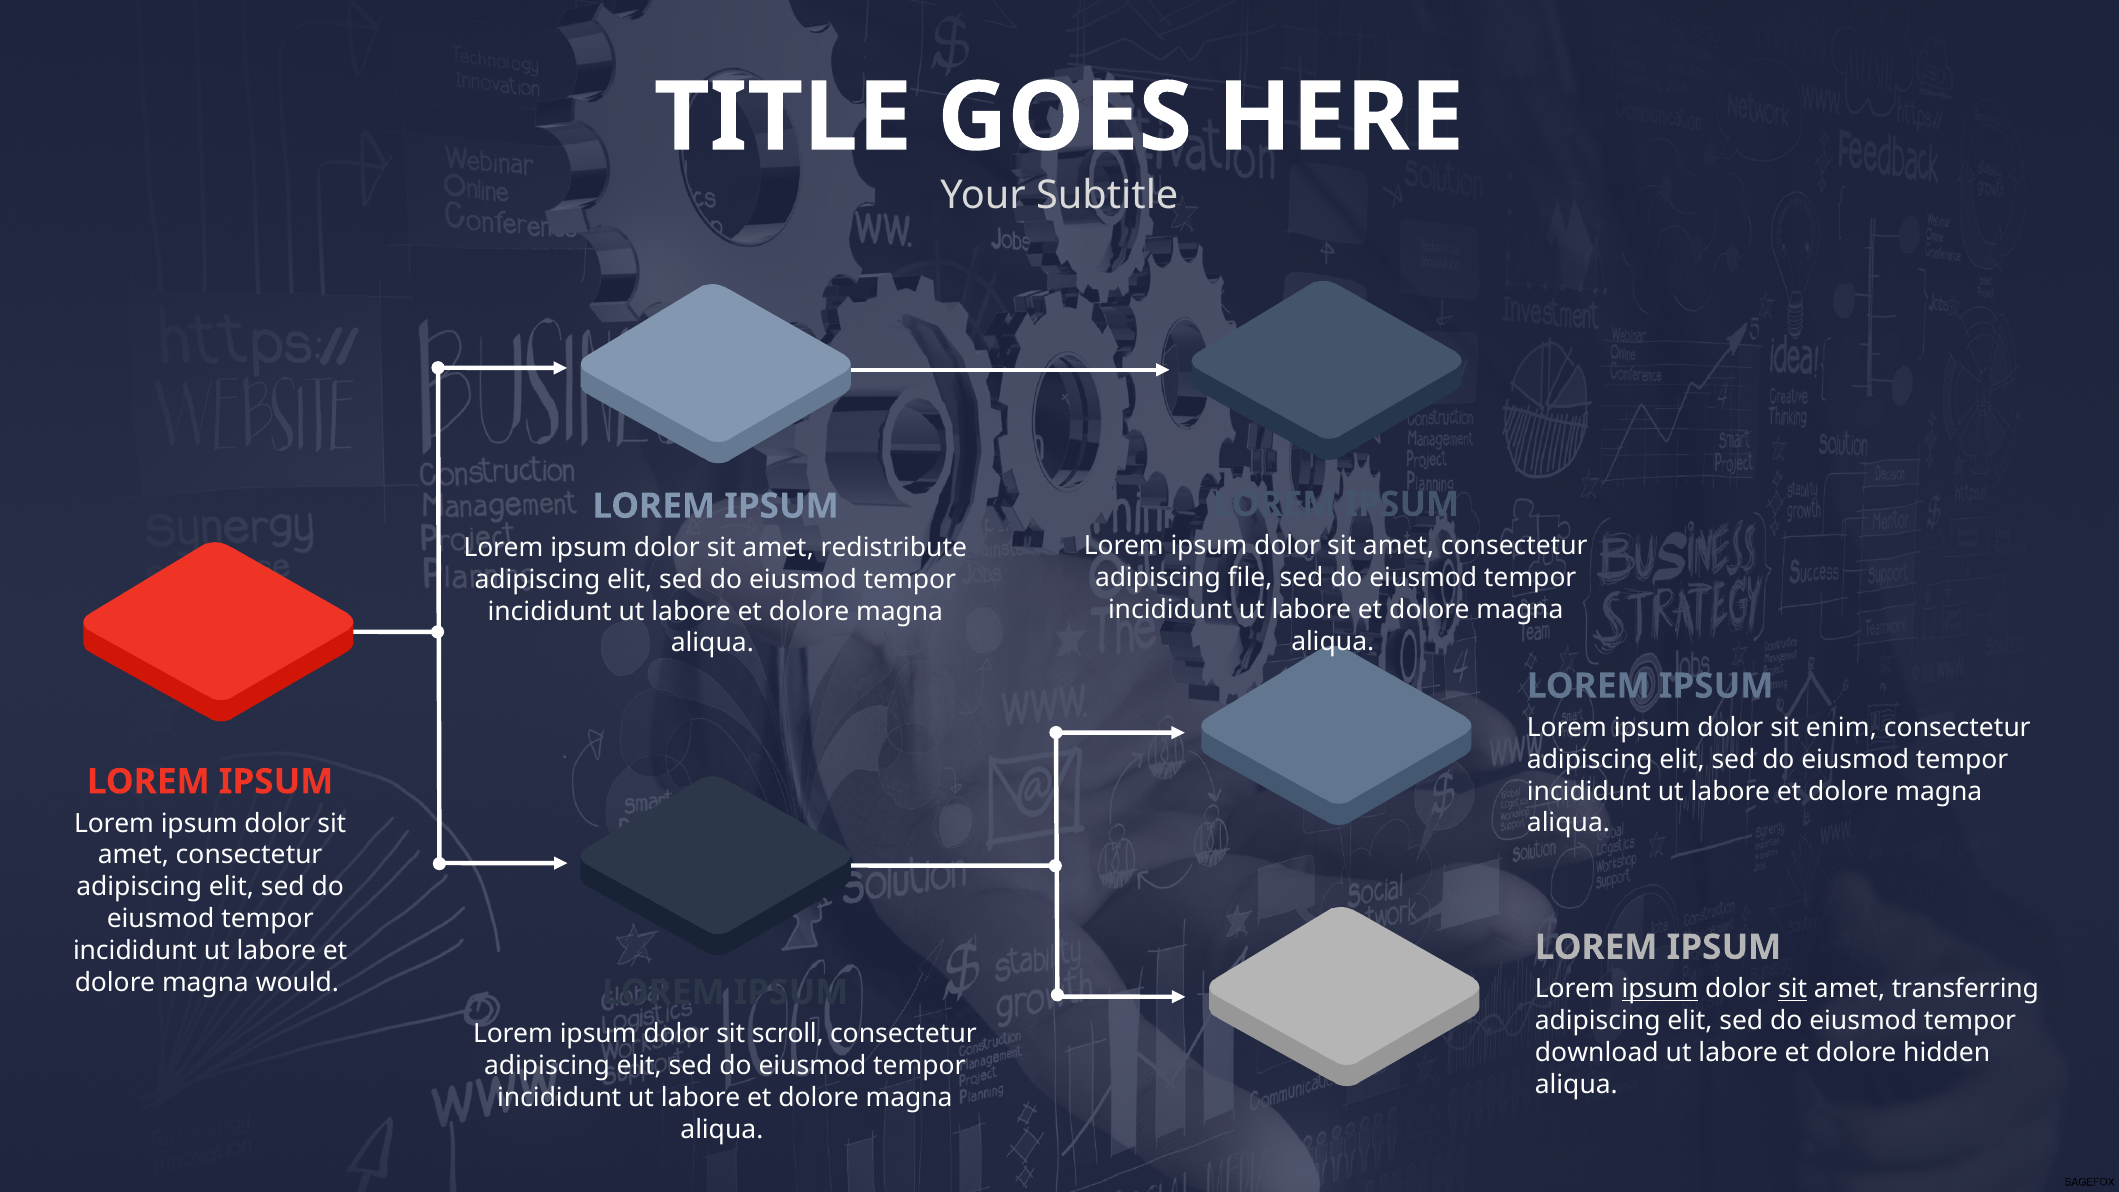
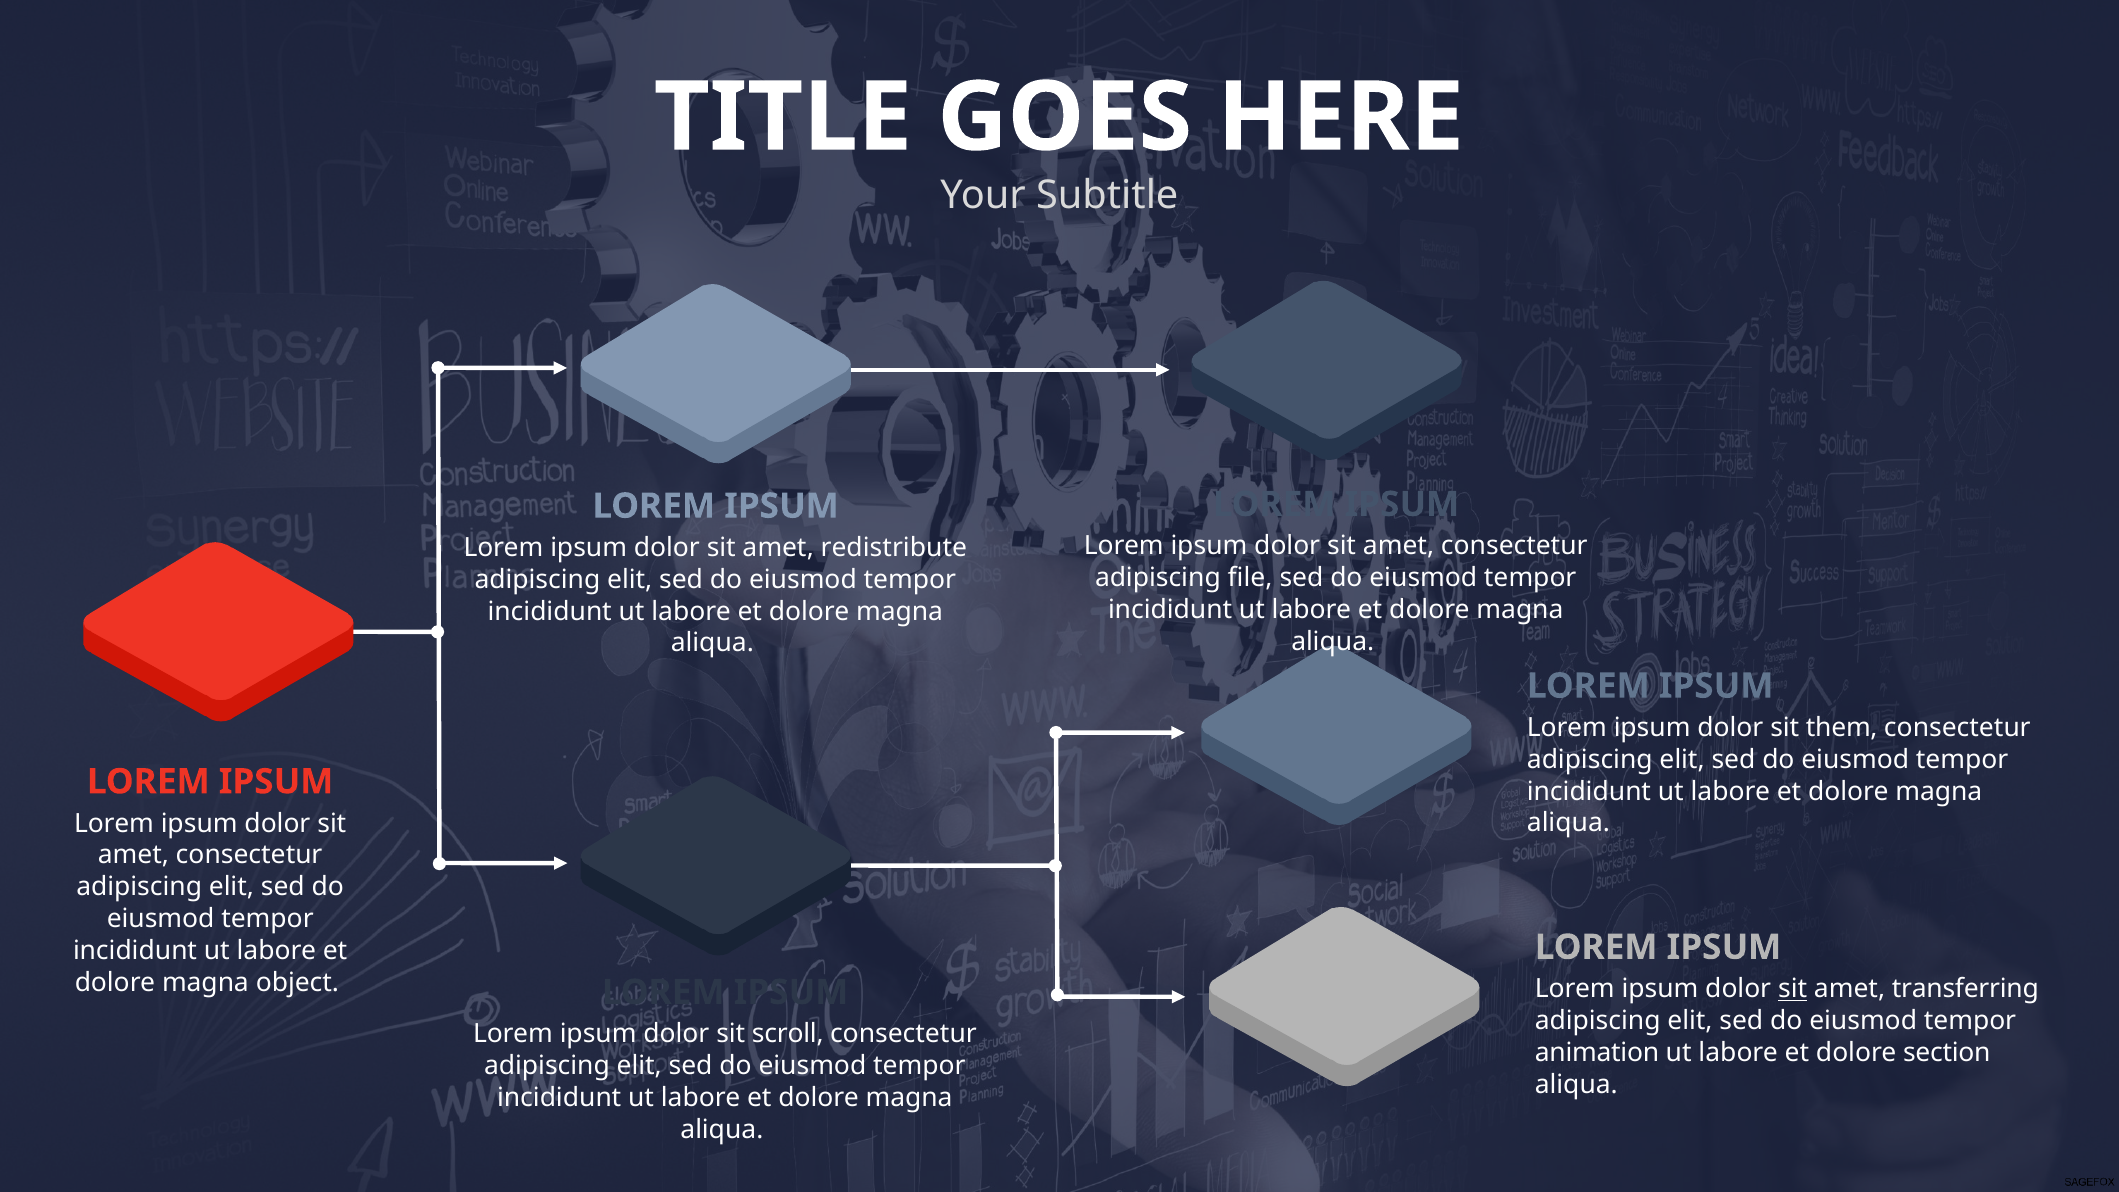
enim: enim -> them
would: would -> object
ipsum at (1660, 989) underline: present -> none
download: download -> animation
hidden: hidden -> section
